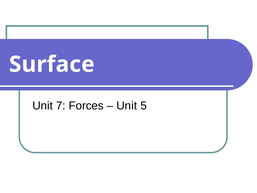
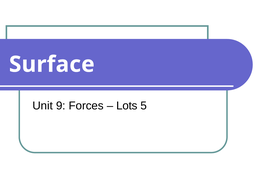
7: 7 -> 9
Unit at (127, 106): Unit -> Lots
